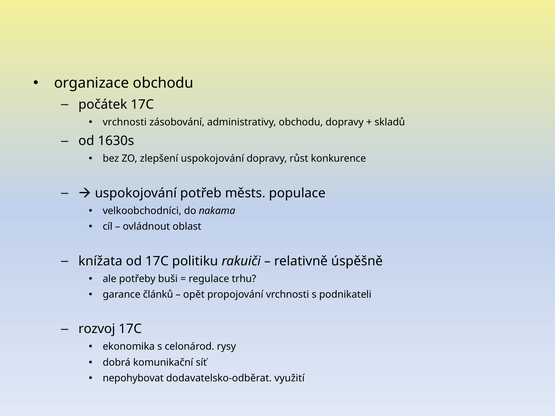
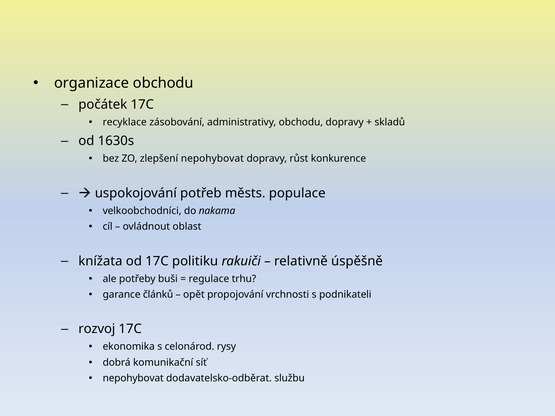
vrchnosti at (125, 122): vrchnosti -> recyklace
zlepšení uspokojování: uspokojování -> nepohybovat
využití: využití -> službu
